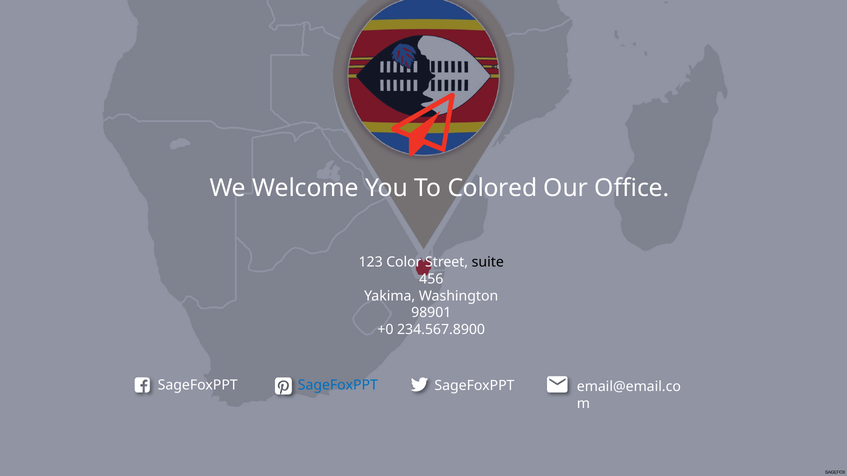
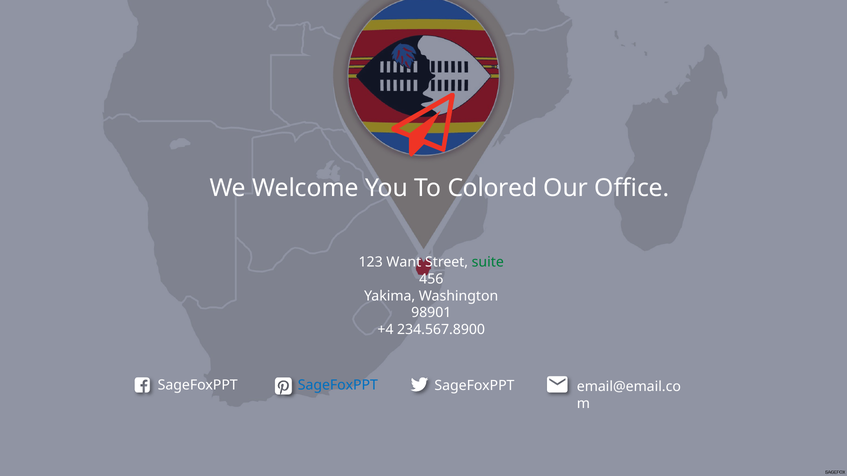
Color: Color -> Want
suite colour: black -> green
+0: +0 -> +4
